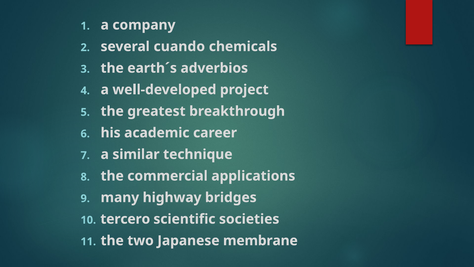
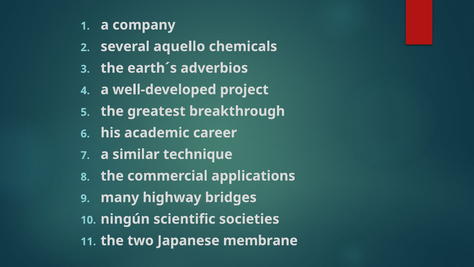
cuando: cuando -> aquello
tercero: tercero -> ningún
